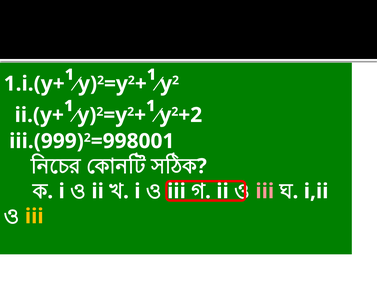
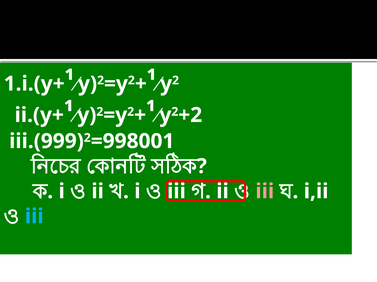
iii at (34, 217) colour: yellow -> light blue
